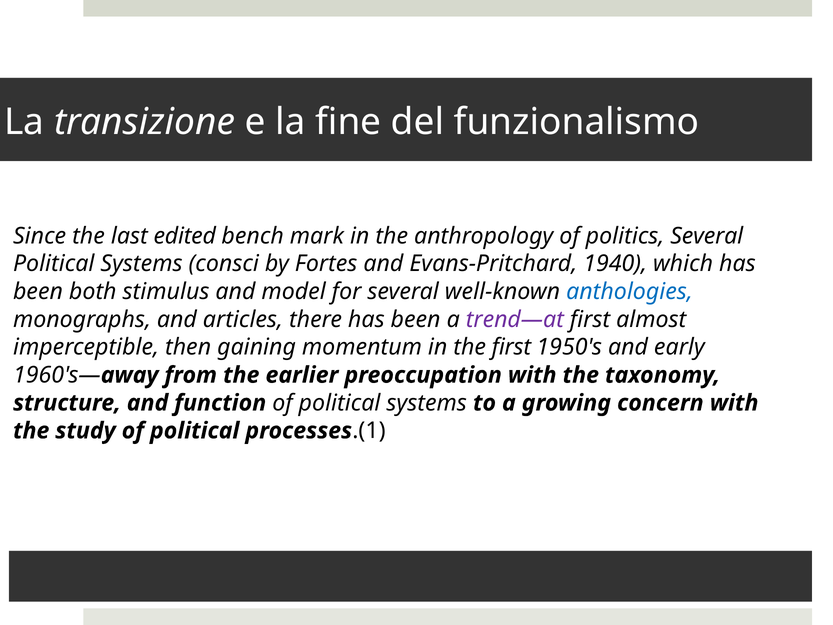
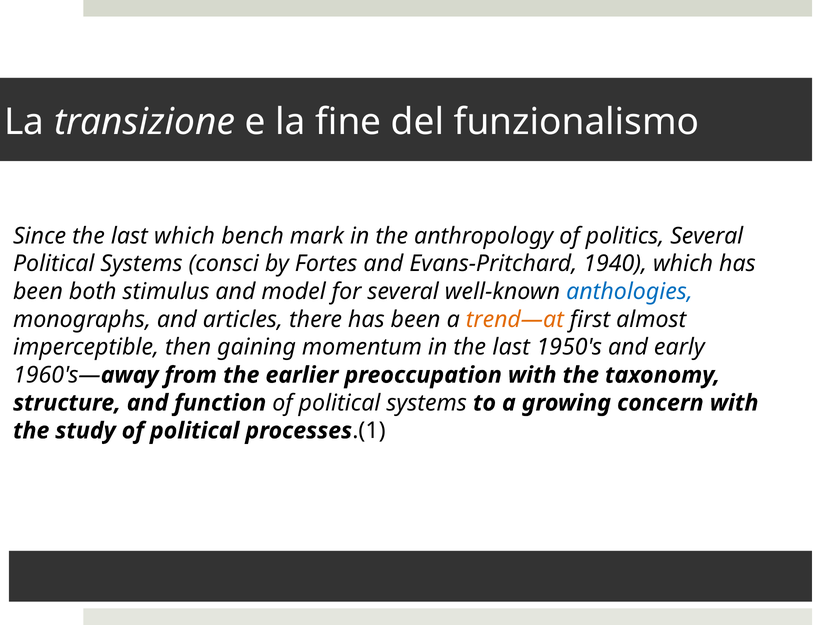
last edited: edited -> which
trend—at colour: purple -> orange
in the first: first -> last
